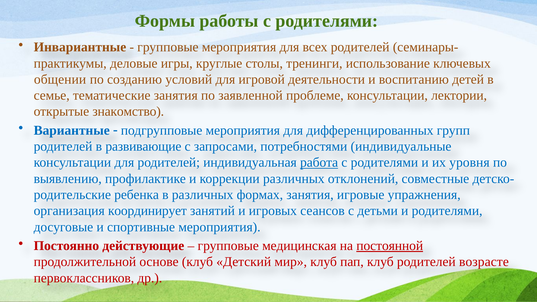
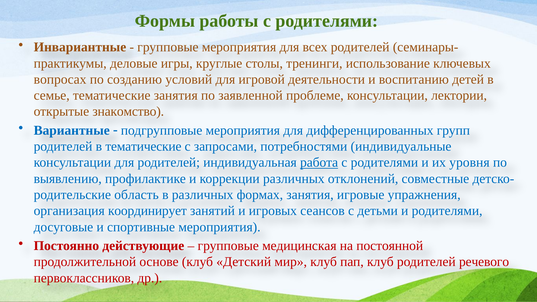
общении: общении -> вопросах
в развивающие: развивающие -> тематические
ребенка: ребенка -> область
постоянной underline: present -> none
возрасте: возрасте -> речевого
